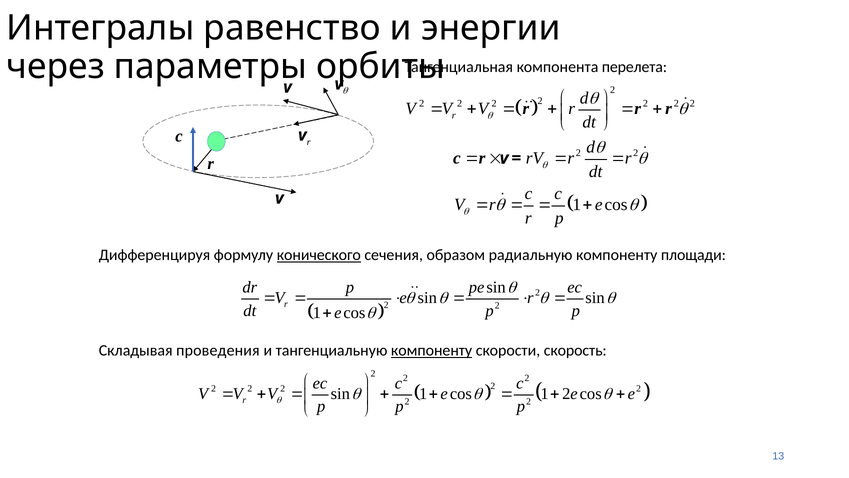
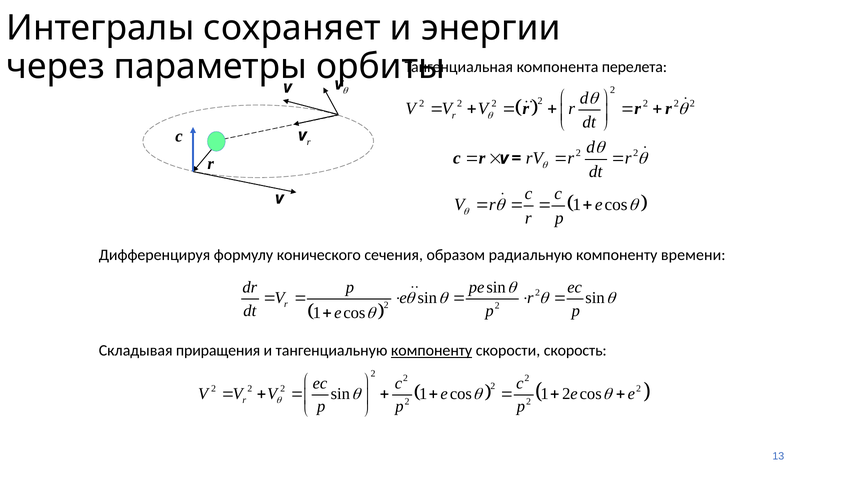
равенство: равенство -> сохраняет
конического underline: present -> none
площади: площади -> времени
проведения: проведения -> приращения
